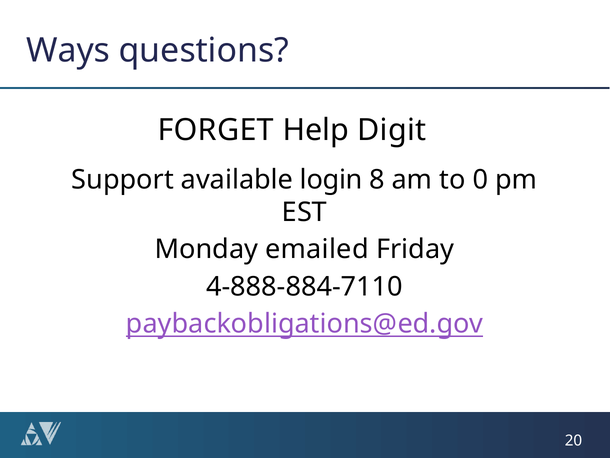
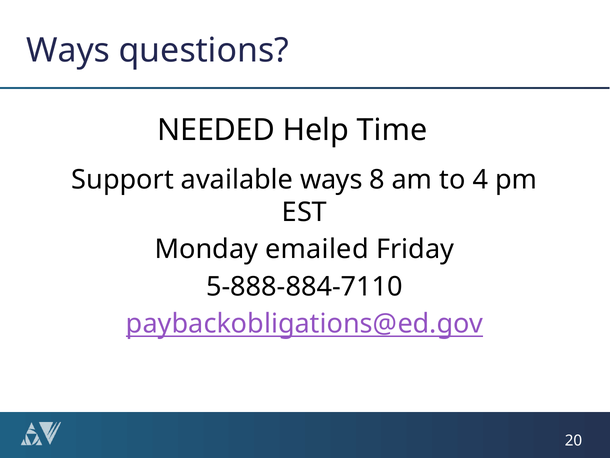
FORGET: FORGET -> NEEDED
Digit: Digit -> Time
available login: login -> ways
0: 0 -> 4
4-888-884-7110: 4-888-884-7110 -> 5-888-884-7110
